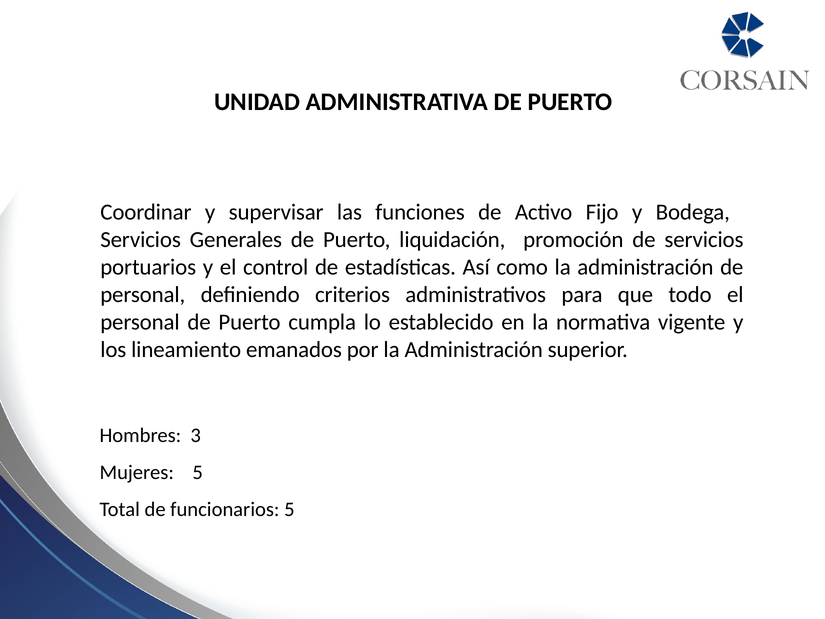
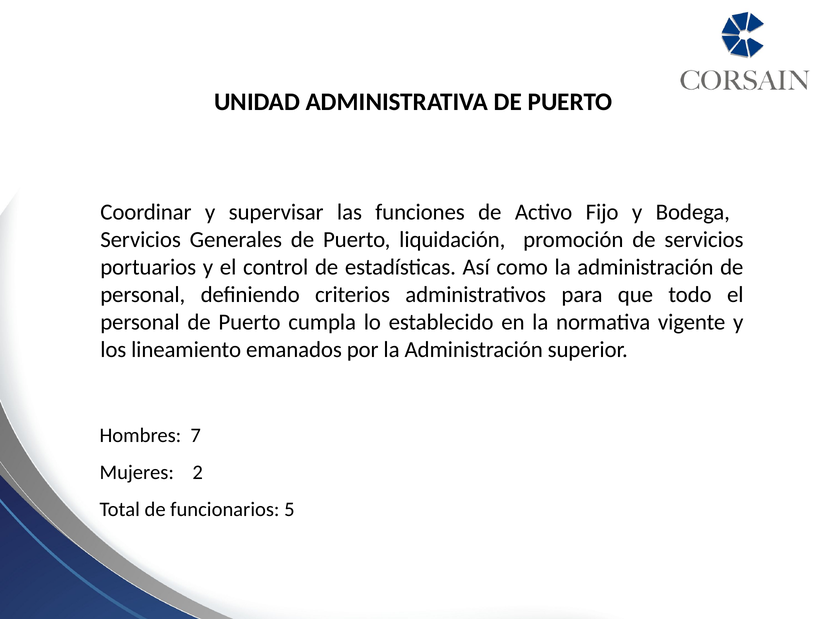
3: 3 -> 7
Mujeres 5: 5 -> 2
